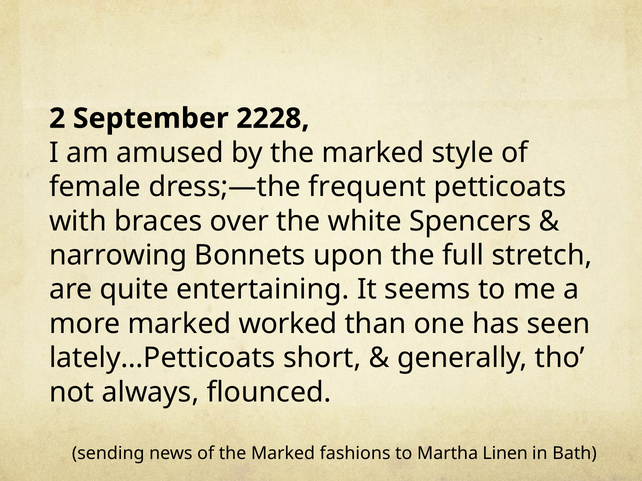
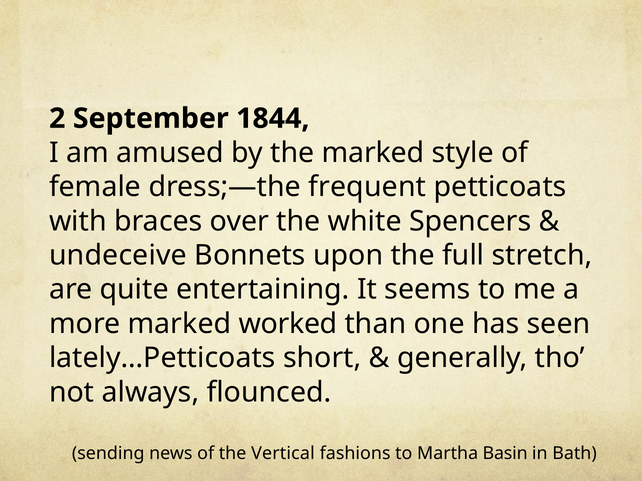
2228: 2228 -> 1844
narrowing: narrowing -> undeceive
of the Marked: Marked -> Vertical
Linen: Linen -> Basin
